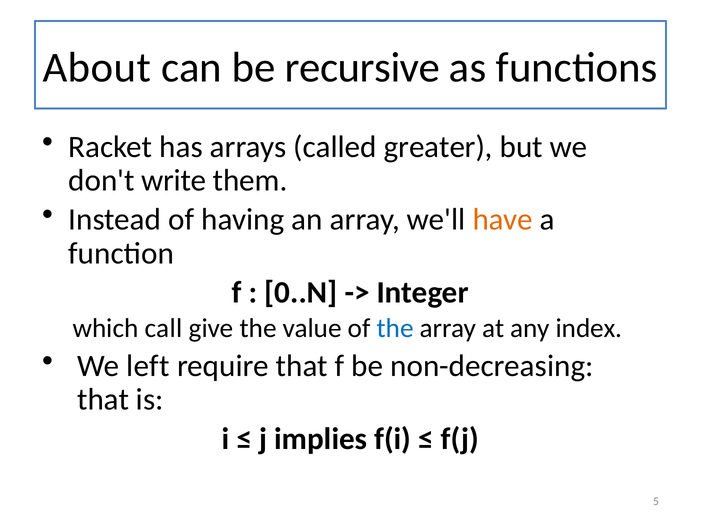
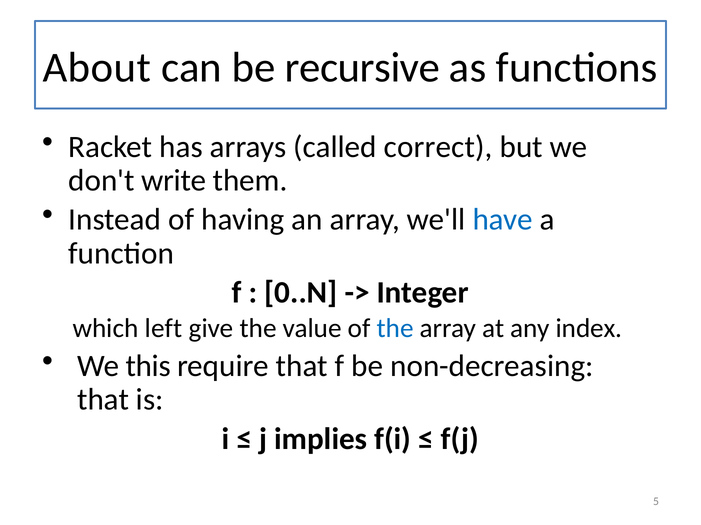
greater: greater -> correct
have colour: orange -> blue
call: call -> left
left: left -> this
